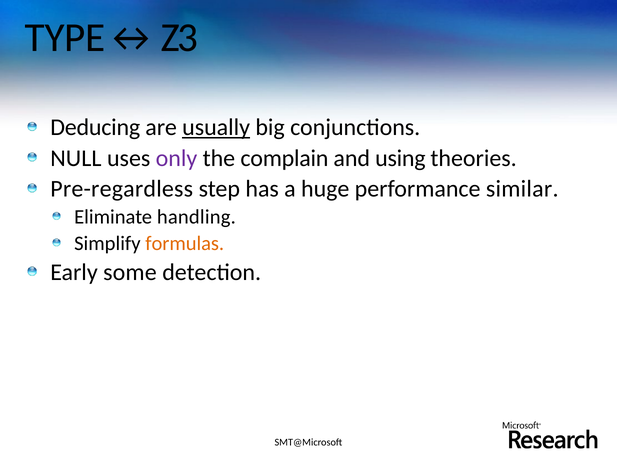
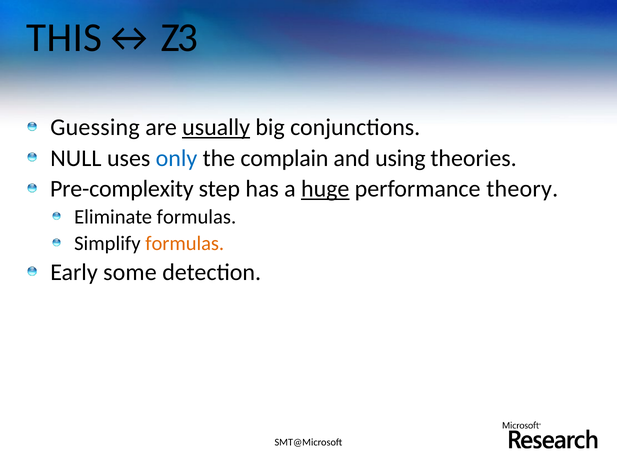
TYPE↔: TYPE↔ -> THIS↔
Deducing: Deducing -> Guessing
only colour: purple -> blue
Pre-regardless: Pre-regardless -> Pre-complexity
huge underline: none -> present
similar: similar -> theory
Eliminate handling: handling -> formulas
